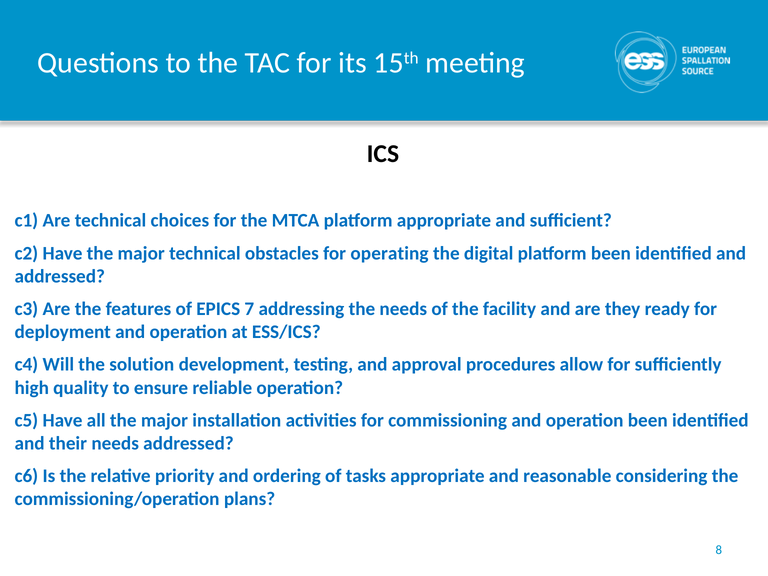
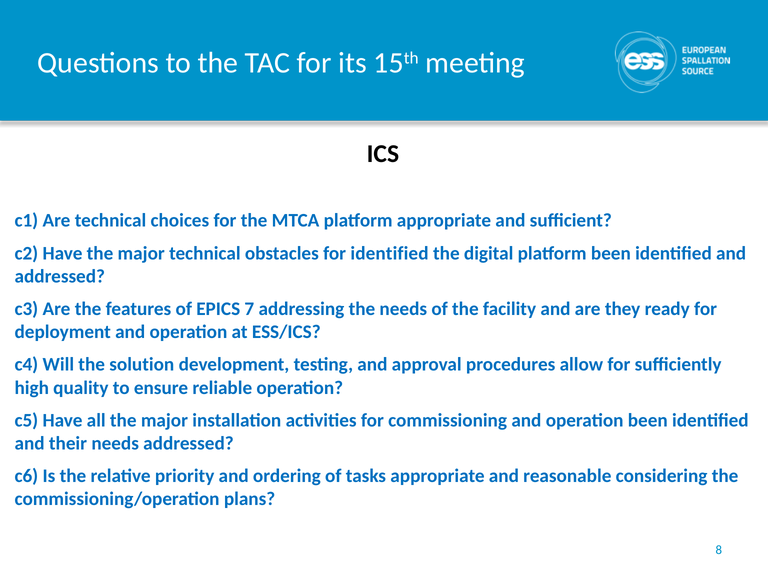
for operating: operating -> identified
